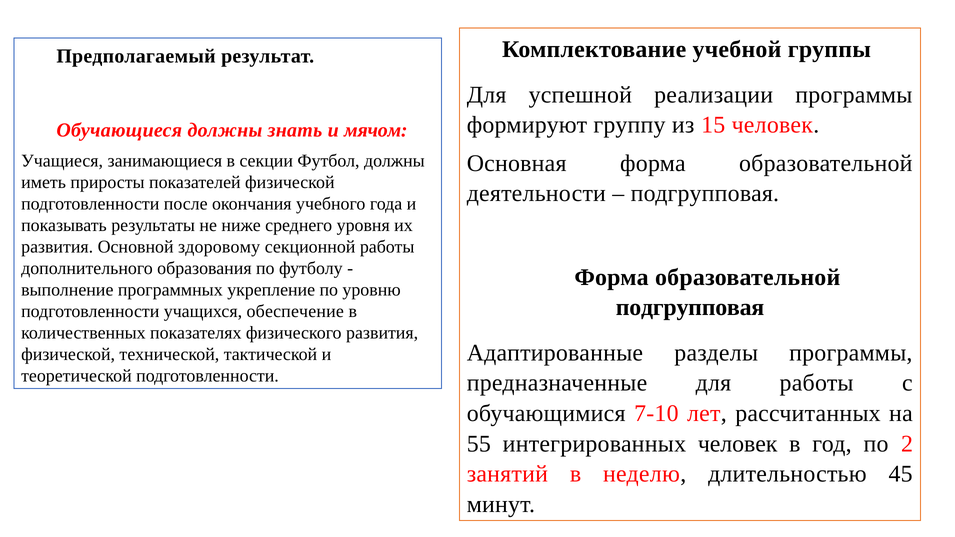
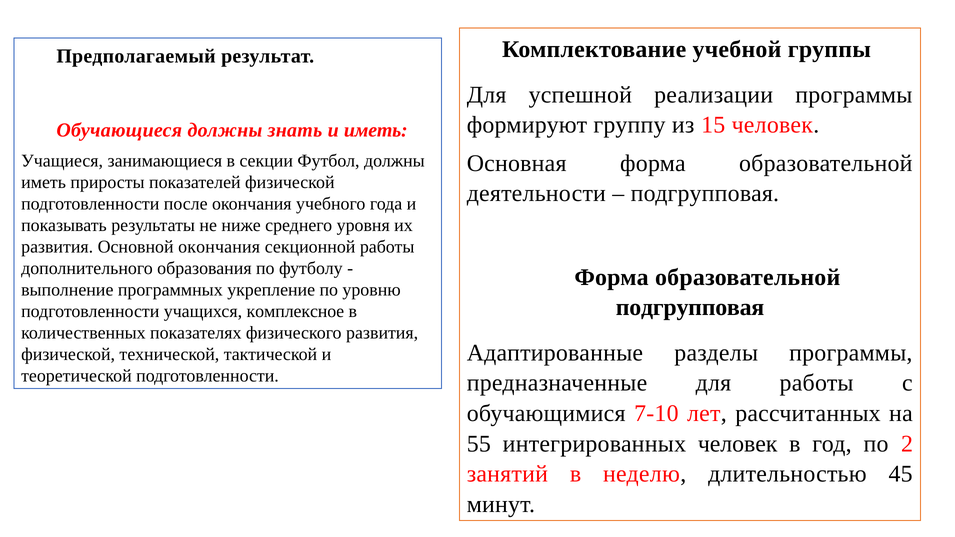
и мячом: мячом -> иметь
Основной здоровому: здоровому -> окончания
обеспечение: обеспечение -> комплексное
